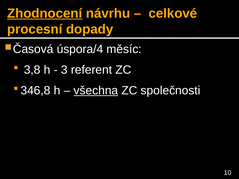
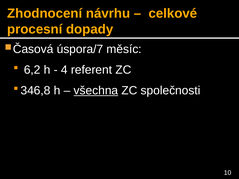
Zhodnocení underline: present -> none
úspora/4: úspora/4 -> úspora/7
3,8: 3,8 -> 6,2
3: 3 -> 4
